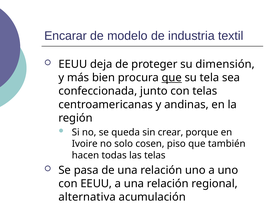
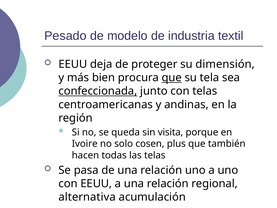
Encarar: Encarar -> Pesado
confeccionada underline: none -> present
crear: crear -> visita
piso: piso -> plus
